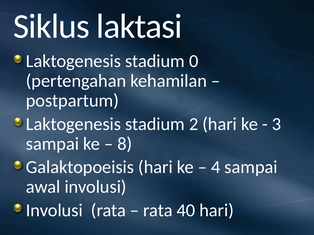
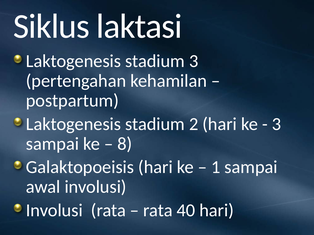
stadium 0: 0 -> 3
4: 4 -> 1
